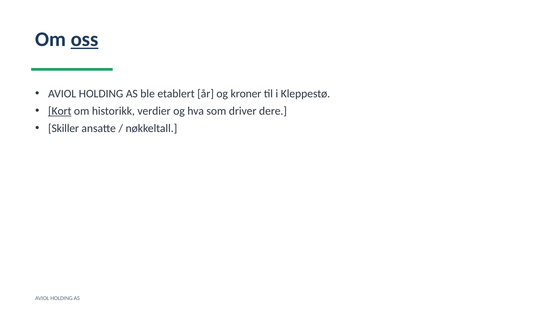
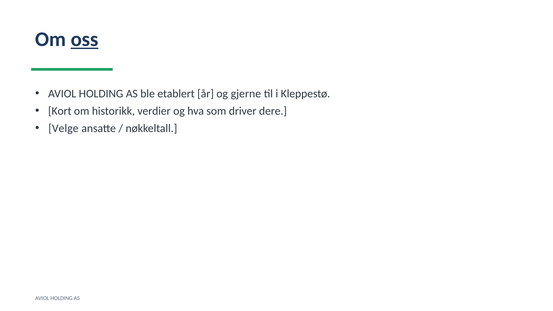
kroner: kroner -> gjerne
Kort underline: present -> none
Skiller: Skiller -> Velge
